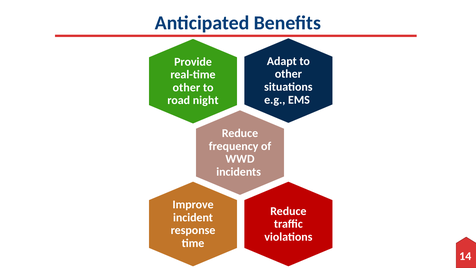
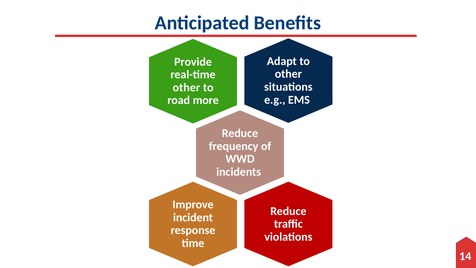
night: night -> more
